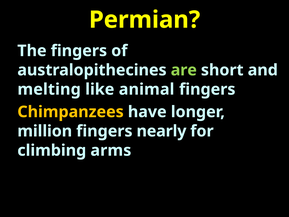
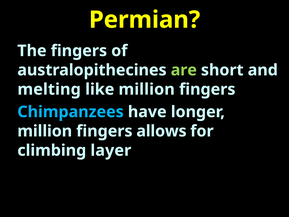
like animal: animal -> million
Chimpanzees colour: yellow -> light blue
nearly: nearly -> allows
arms: arms -> layer
